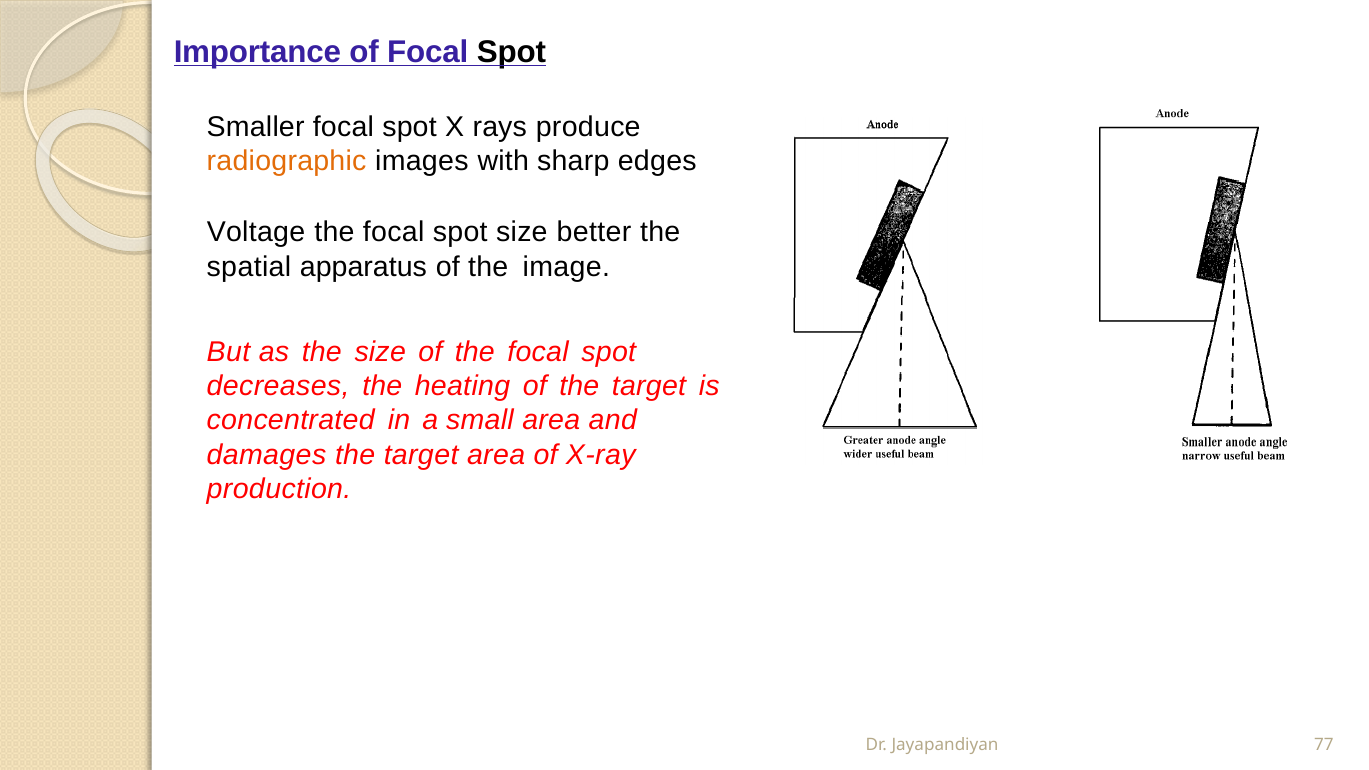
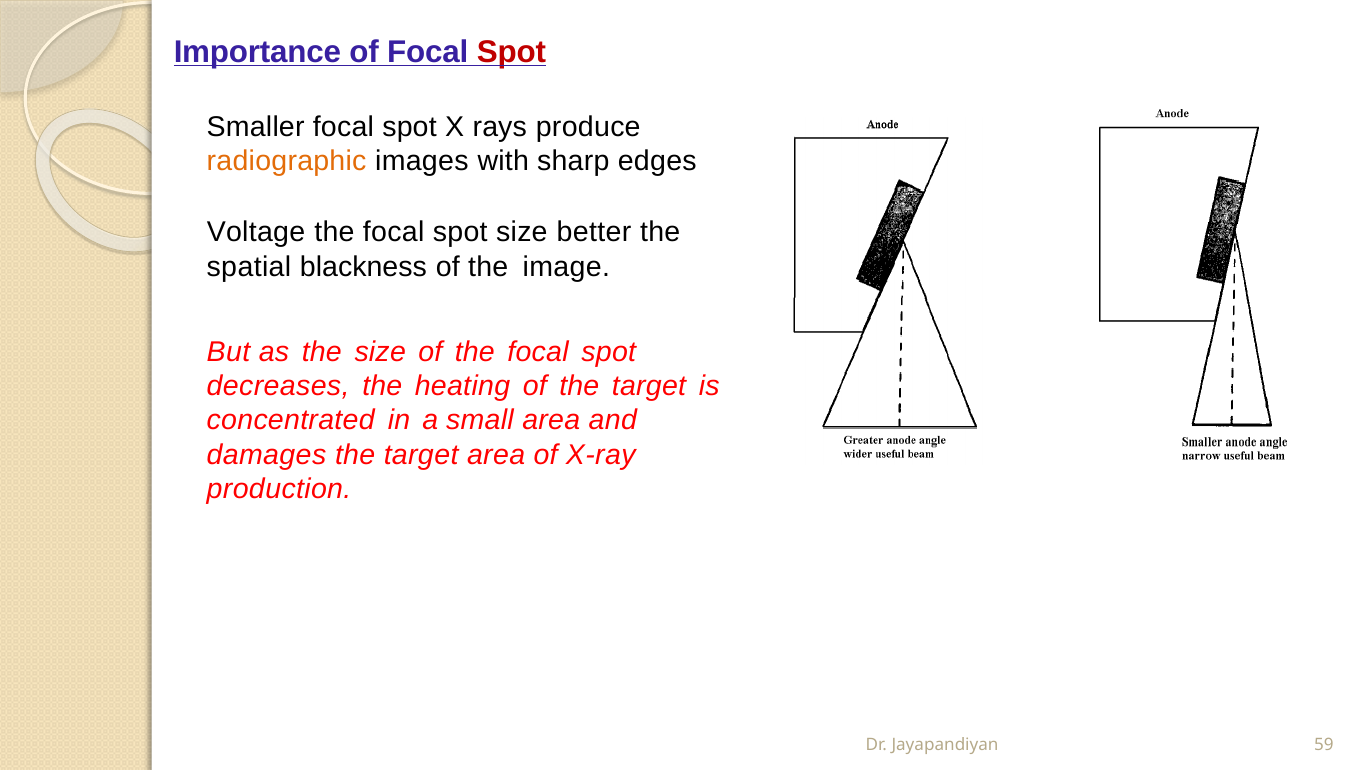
Spot at (512, 52) colour: black -> red
apparatus: apparatus -> blackness
77: 77 -> 59
